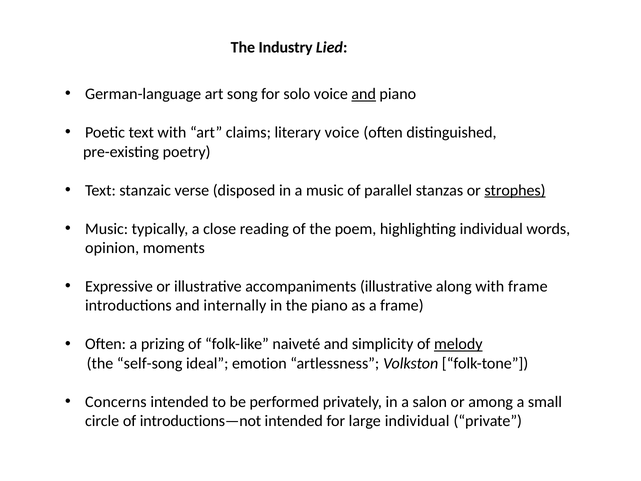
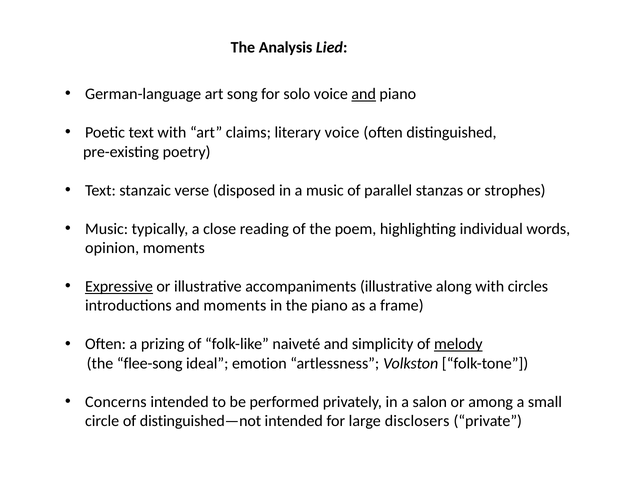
Industry: Industry -> Analysis
strophes underline: present -> none
Expressive underline: none -> present
with frame: frame -> circles
and internally: internally -> moments
self-song: self-song -> flee-song
introductions—not: introductions—not -> distinguished—not
large individual: individual -> disclosers
